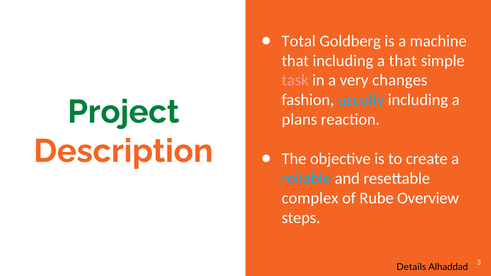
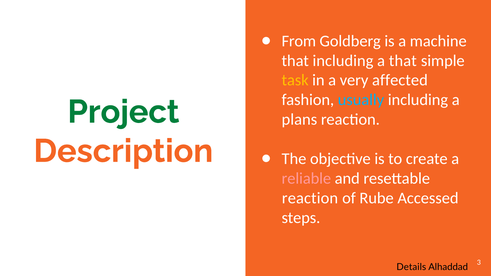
Total: Total -> From
task colour: pink -> yellow
changes: changes -> affected
reliable colour: light blue -> pink
complex at (310, 198): complex -> reaction
Overview: Overview -> Accessed
